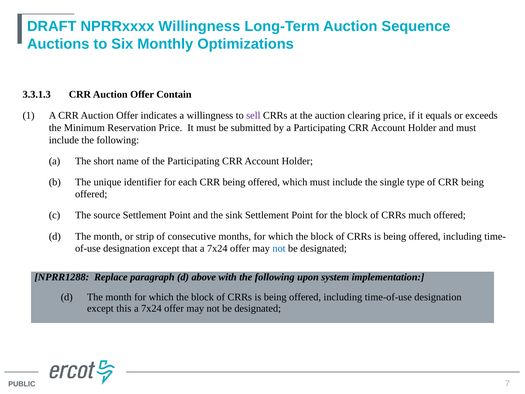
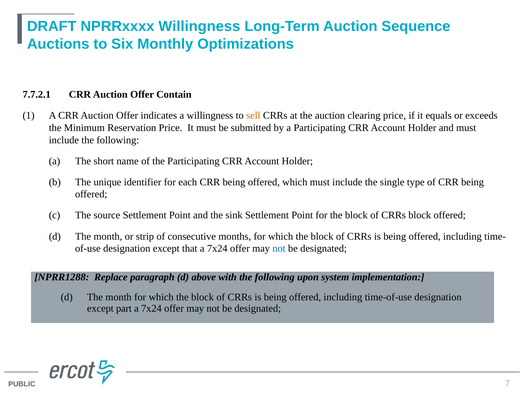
3.3.1.3: 3.3.1.3 -> 7.7.2.1
sell colour: purple -> orange
CRRs much: much -> block
this: this -> part
